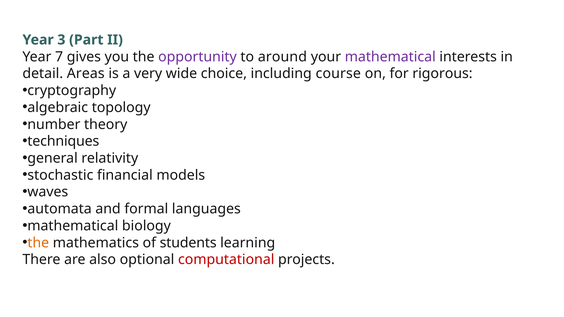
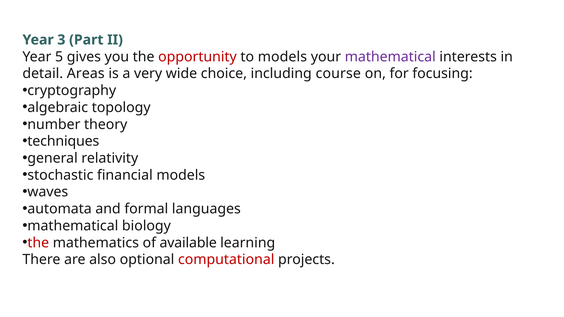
7: 7 -> 5
opportunity colour: purple -> red
to around: around -> models
rigorous: rigorous -> focusing
the at (38, 243) colour: orange -> red
students: students -> available
